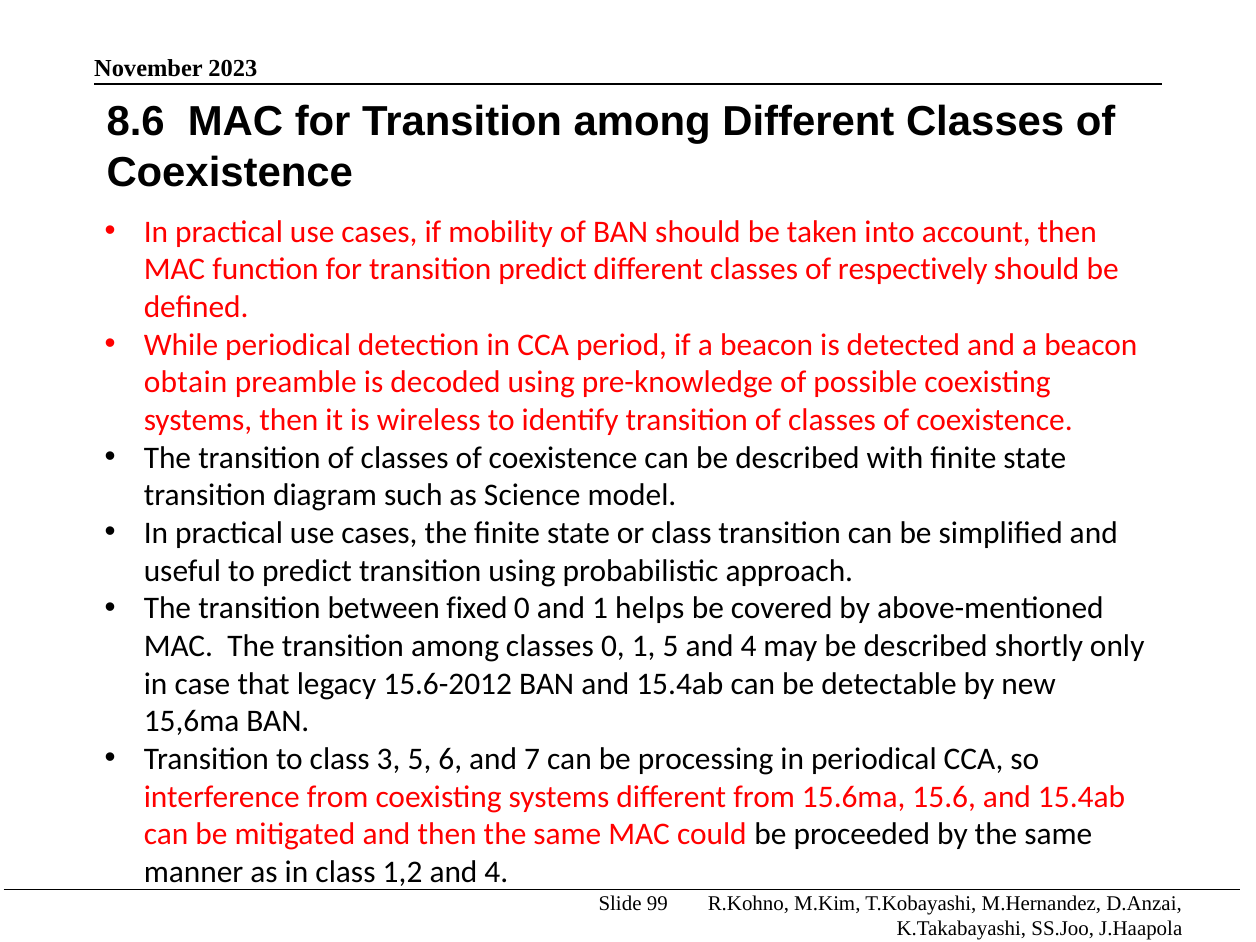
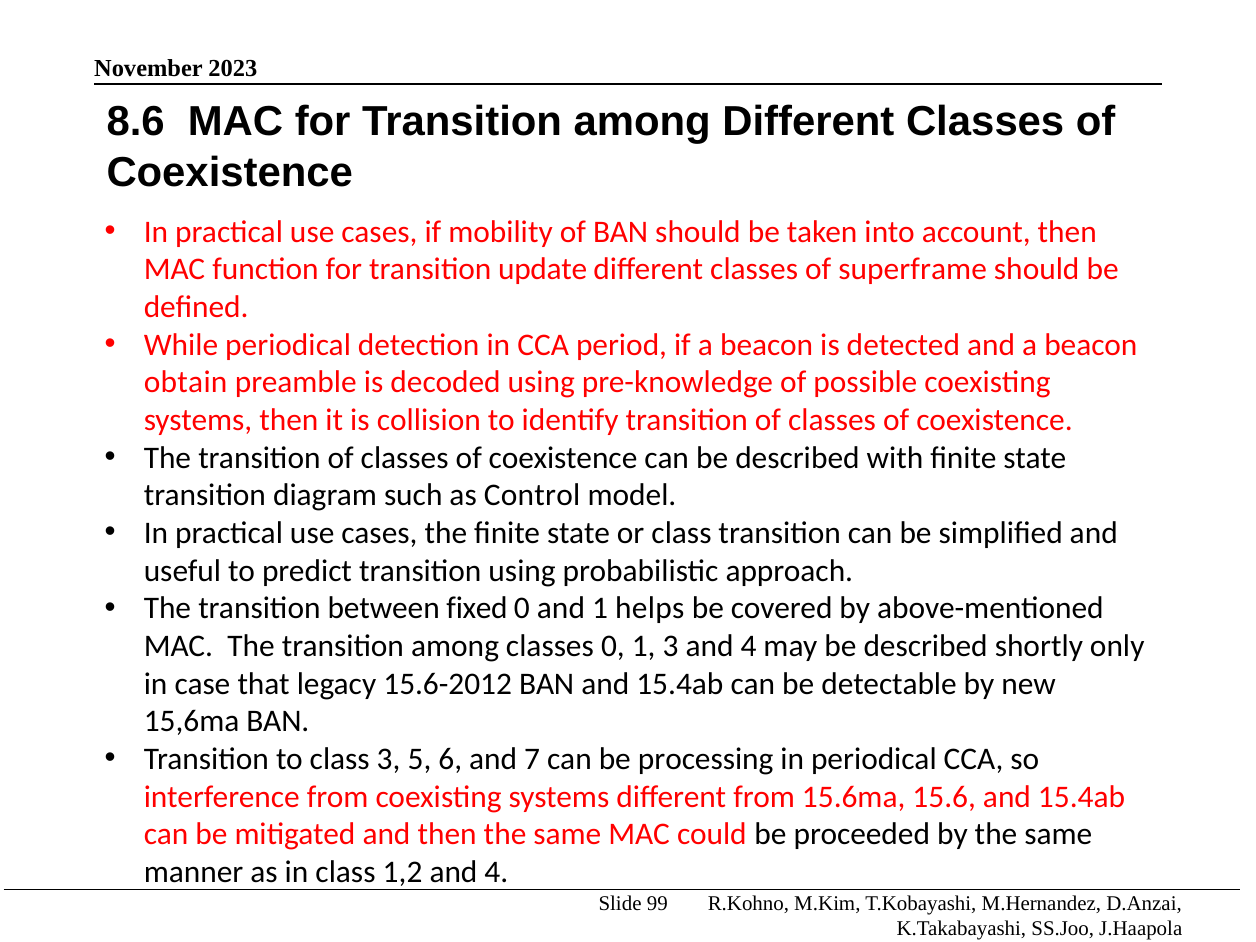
transition predict: predict -> update
respectively: respectively -> superframe
wireless: wireless -> collision
Science: Science -> Control
1 5: 5 -> 3
